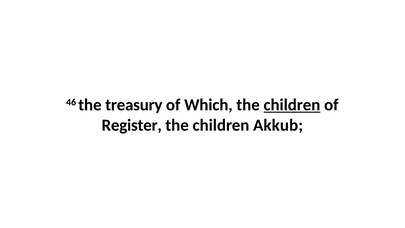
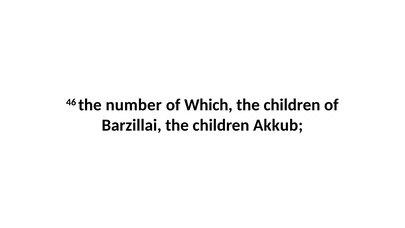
treasury: treasury -> number
children at (292, 105) underline: present -> none
Register: Register -> Barzillai
